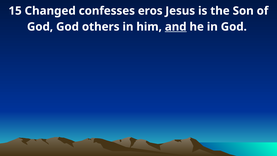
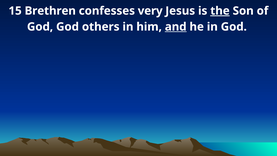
Changed: Changed -> Brethren
eros: eros -> very
the underline: none -> present
